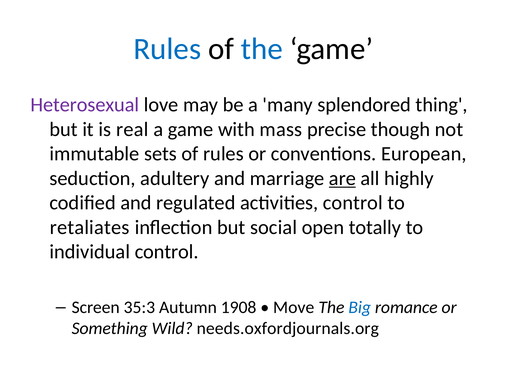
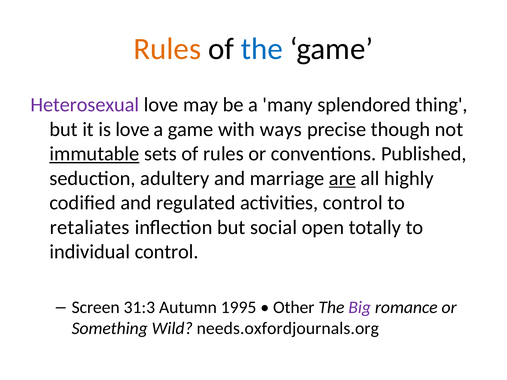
Rules at (167, 49) colour: blue -> orange
is real: real -> love
mass: mass -> ways
immutable underline: none -> present
European: European -> Published
35:3: 35:3 -> 31:3
1908: 1908 -> 1995
Move: Move -> Other
Big colour: blue -> purple
